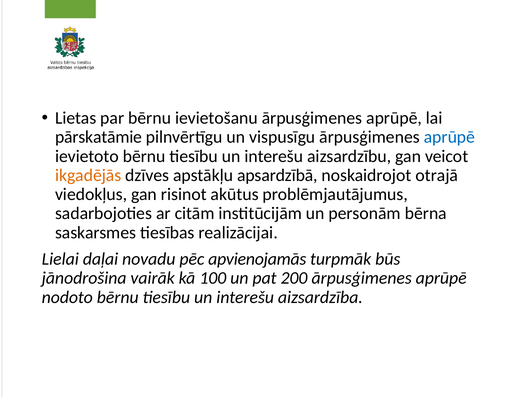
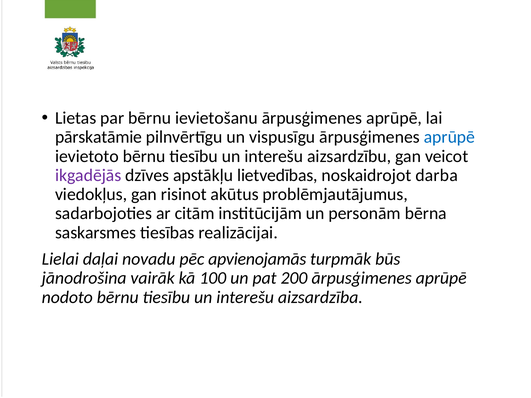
ikgadējās colour: orange -> purple
apsardzībā: apsardzībā -> lietvedības
otrajā: otrajā -> darba
